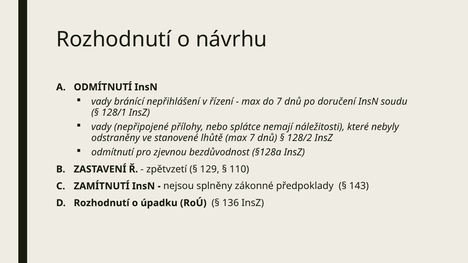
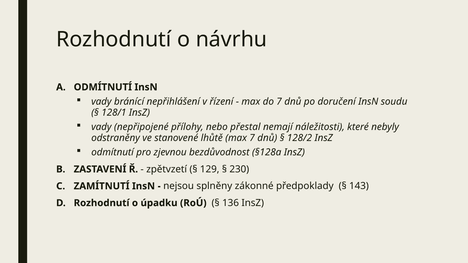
splátce: splátce -> přestal
110: 110 -> 230
